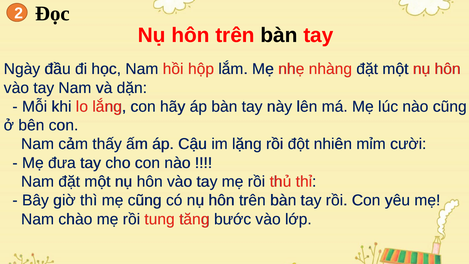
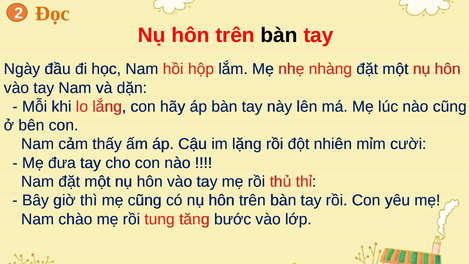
Đọc colour: black -> orange
